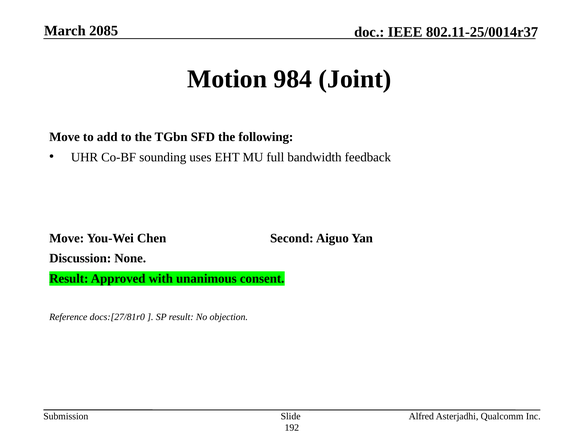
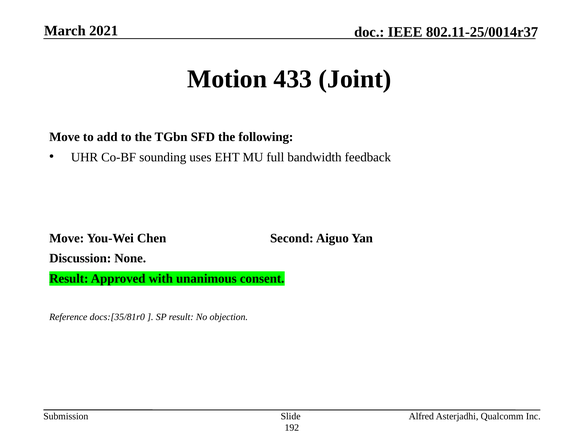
2085: 2085 -> 2021
984: 984 -> 433
docs:[27/81r0: docs:[27/81r0 -> docs:[35/81r0
